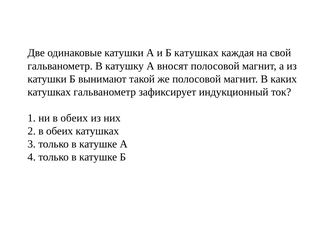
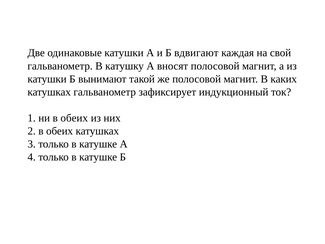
Б катушках: катушках -> вдвигают
